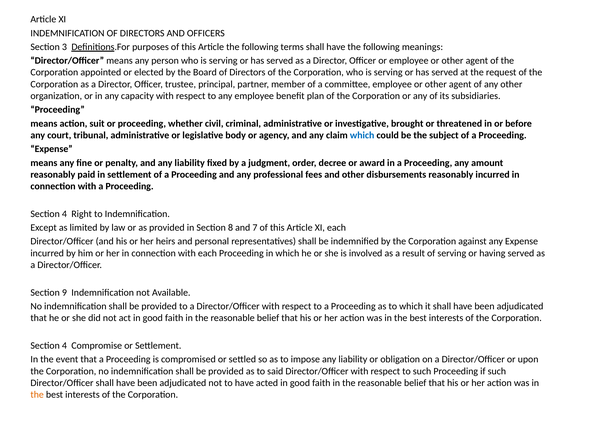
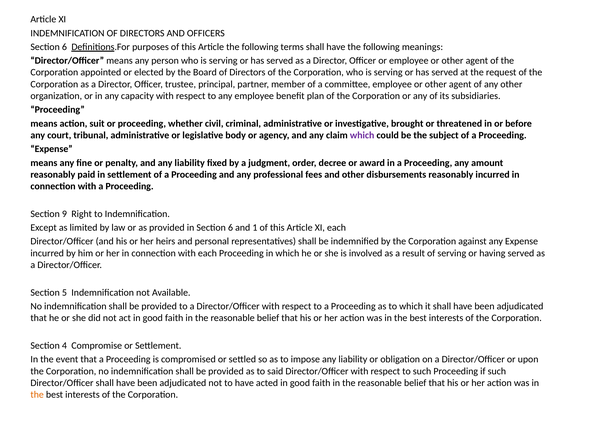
3 at (64, 47): 3 -> 6
which at (362, 135) colour: blue -> purple
4 at (64, 214): 4 -> 9
in Section 8: 8 -> 6
7: 7 -> 1
9: 9 -> 5
